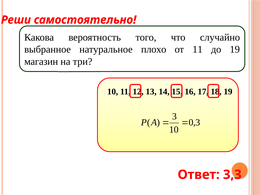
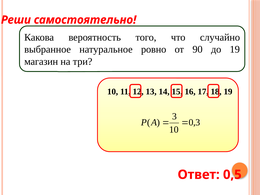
плохо: плохо -> ровно
от 11: 11 -> 90
3,3: 3,3 -> 0,5
